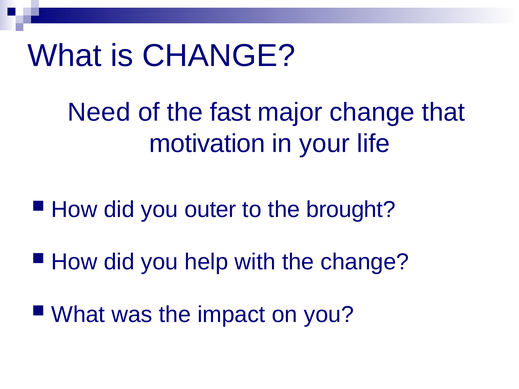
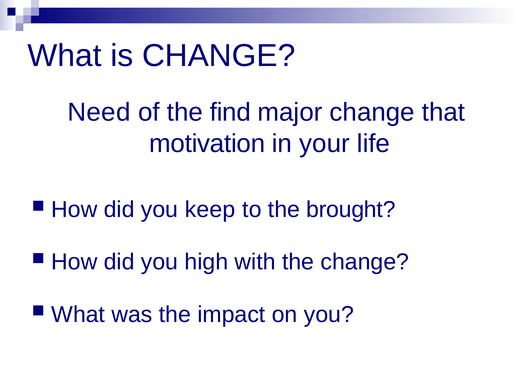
fast: fast -> find
outer: outer -> keep
help: help -> high
